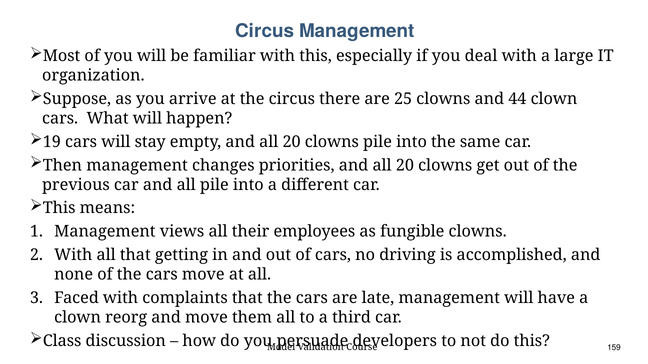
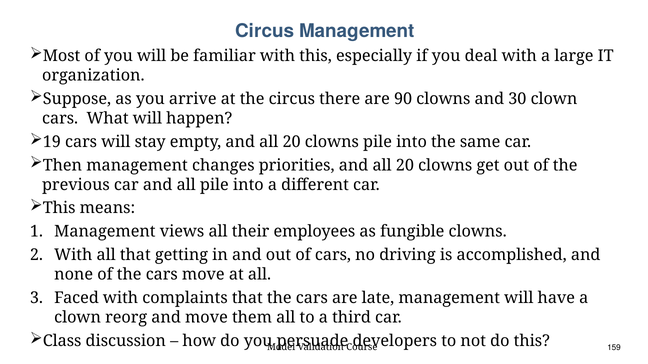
25: 25 -> 90
44: 44 -> 30
